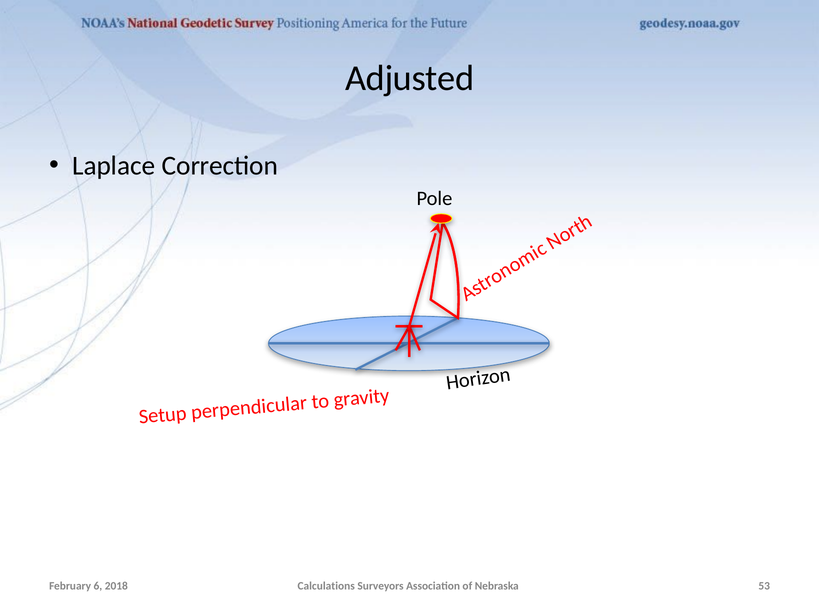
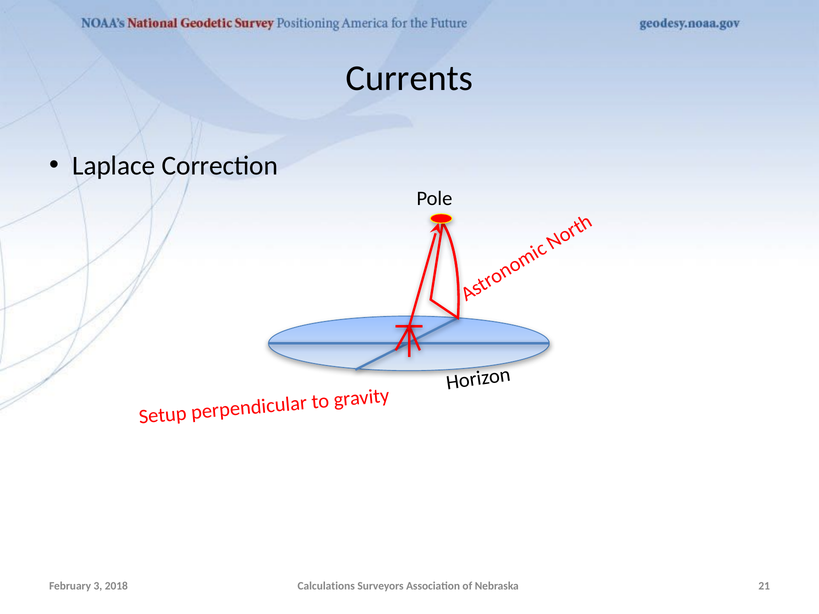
Adjusted: Adjusted -> Currents
6: 6 -> 3
53: 53 -> 21
